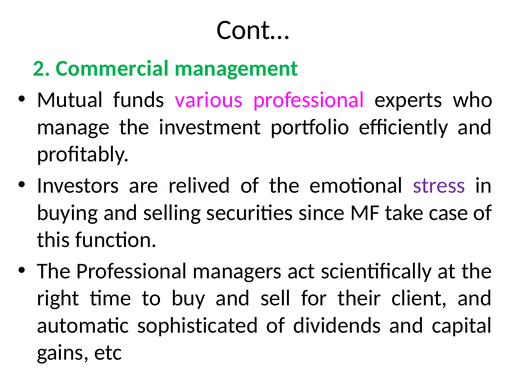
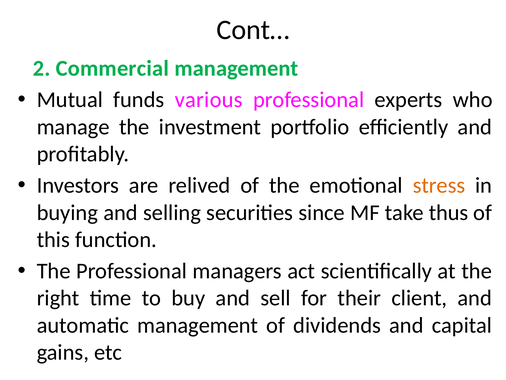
stress colour: purple -> orange
case: case -> thus
automatic sophisticated: sophisticated -> management
